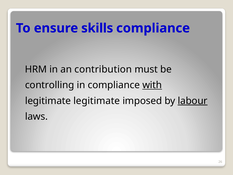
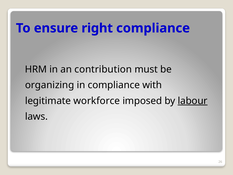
skills: skills -> right
controlling: controlling -> organizing
with underline: present -> none
legitimate legitimate: legitimate -> workforce
